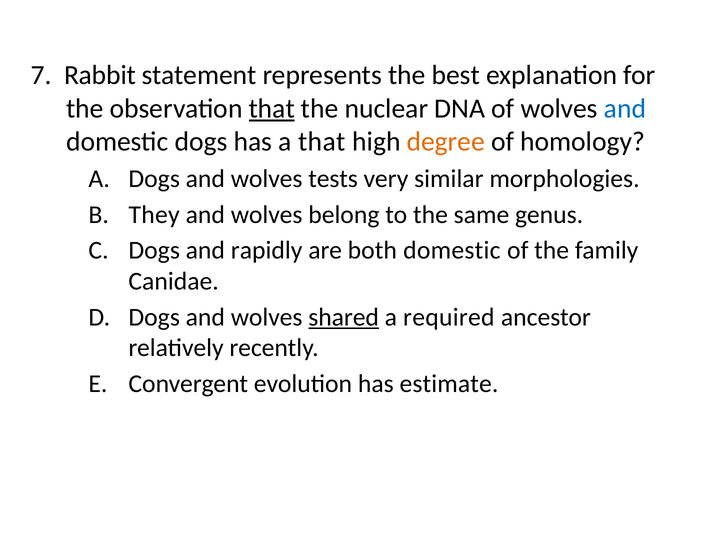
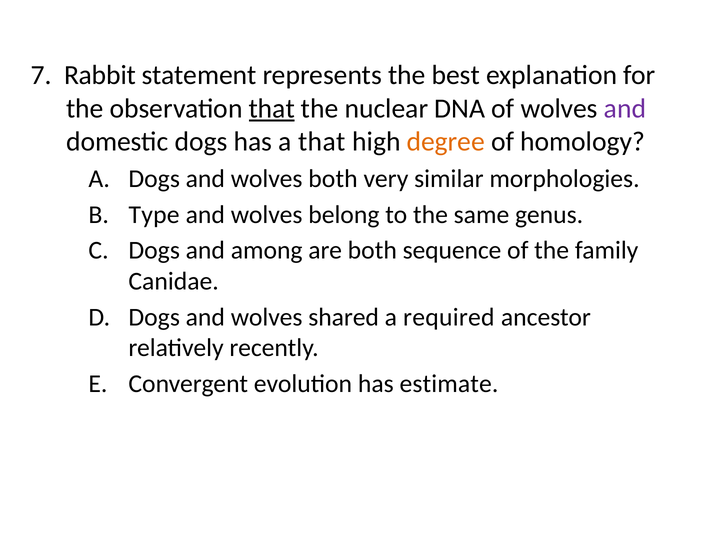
and at (625, 109) colour: blue -> purple
wolves tests: tests -> both
They: They -> Type
rapidly: rapidly -> among
both domestic: domestic -> sequence
shared underline: present -> none
